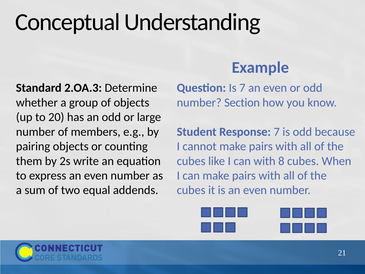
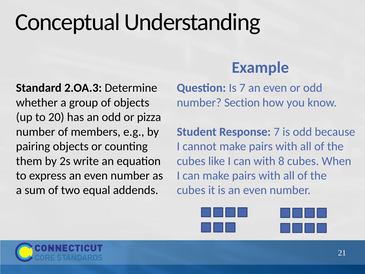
large: large -> pizza
